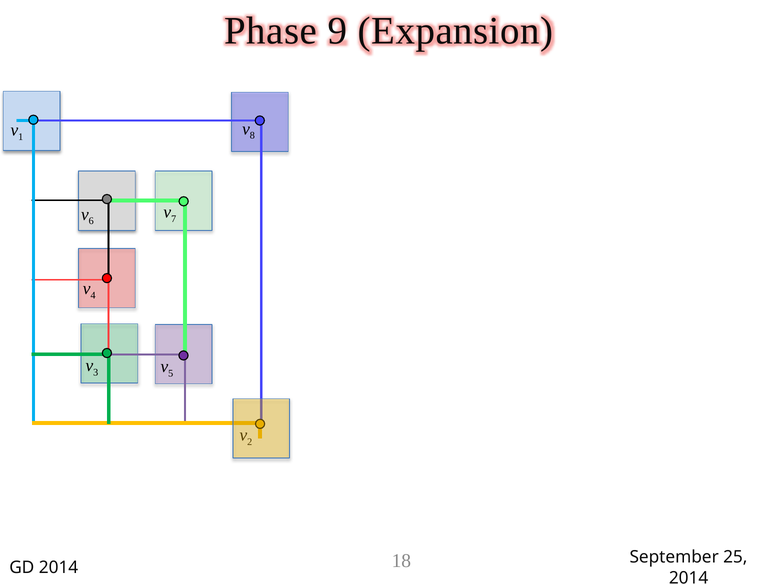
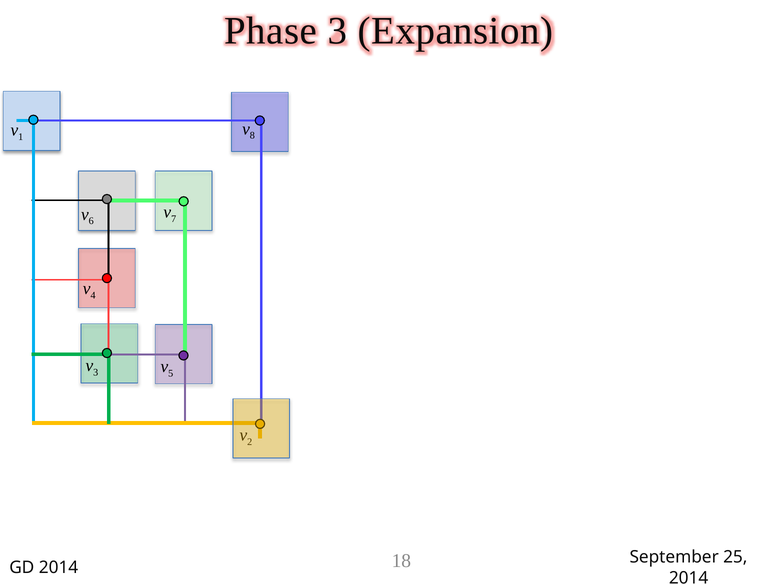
Phase 9: 9 -> 3
